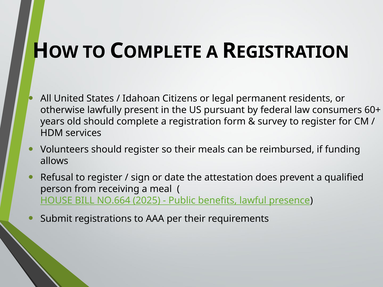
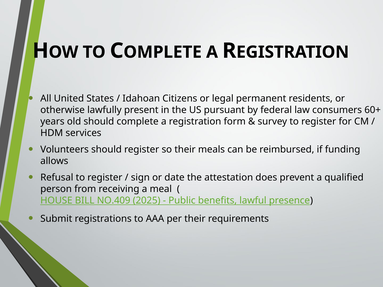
NO.664: NO.664 -> NO.409
